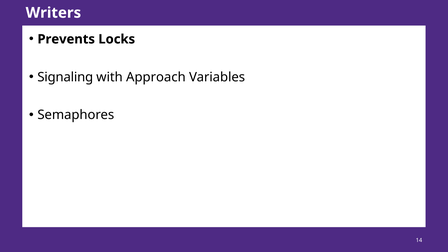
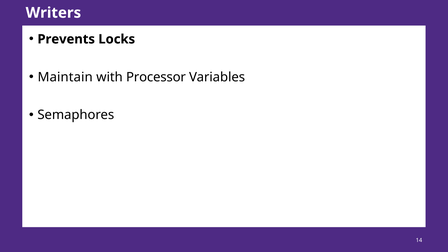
Signaling: Signaling -> Maintain
Approach: Approach -> Processor
